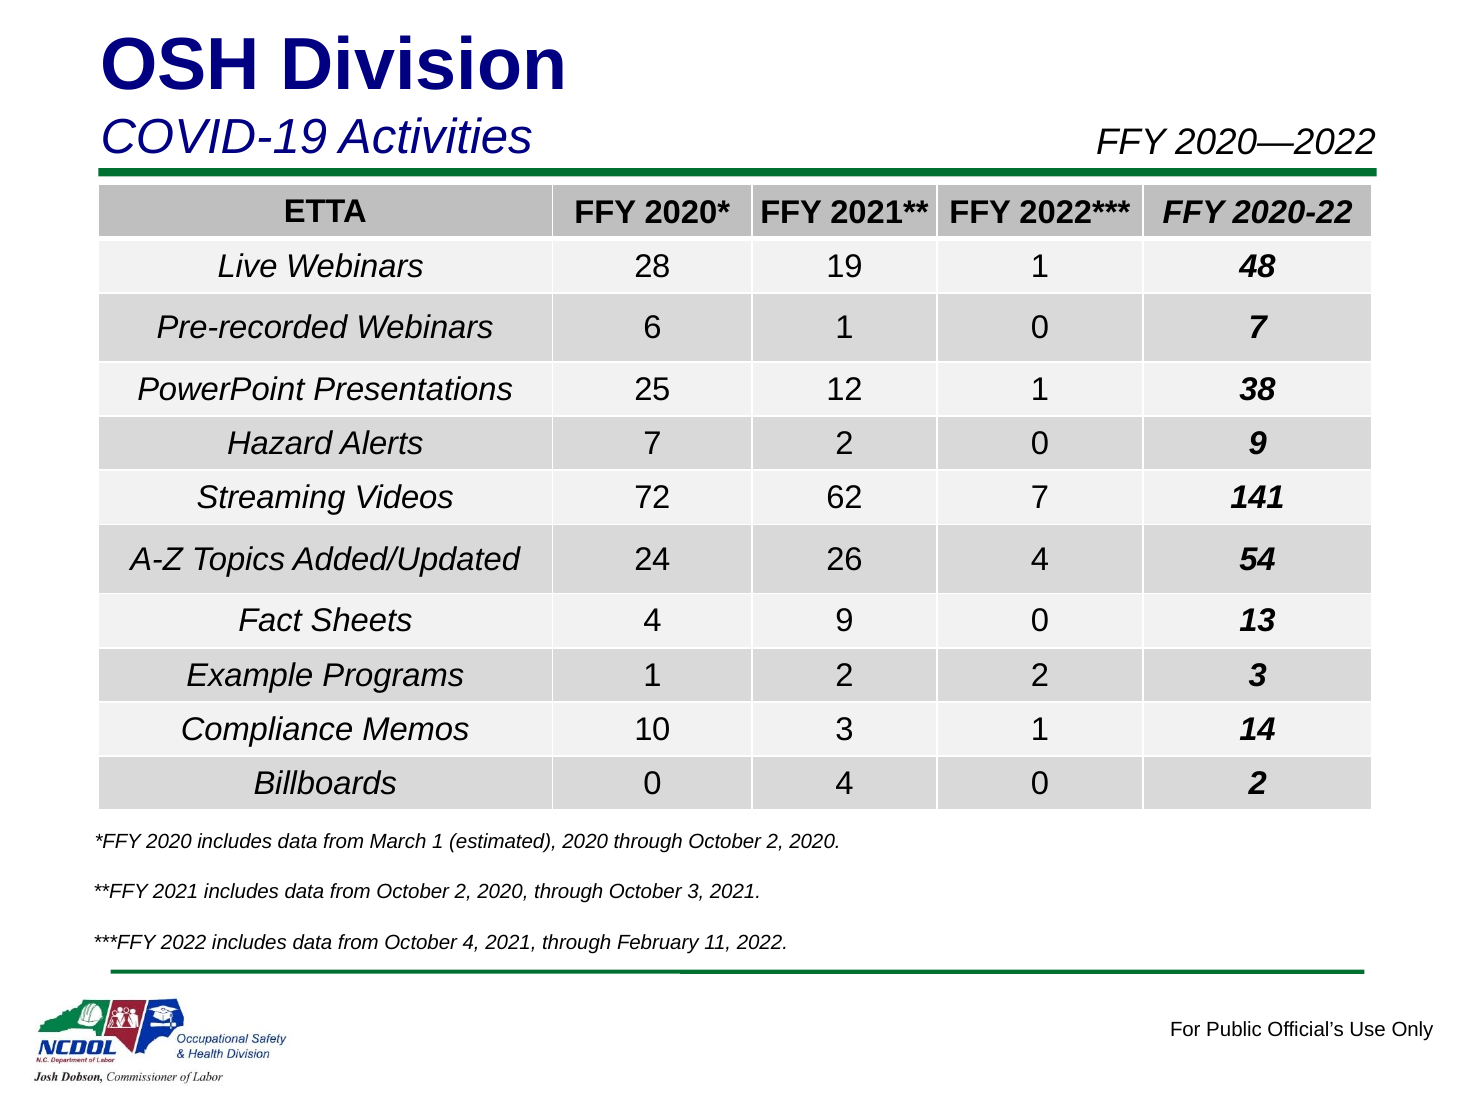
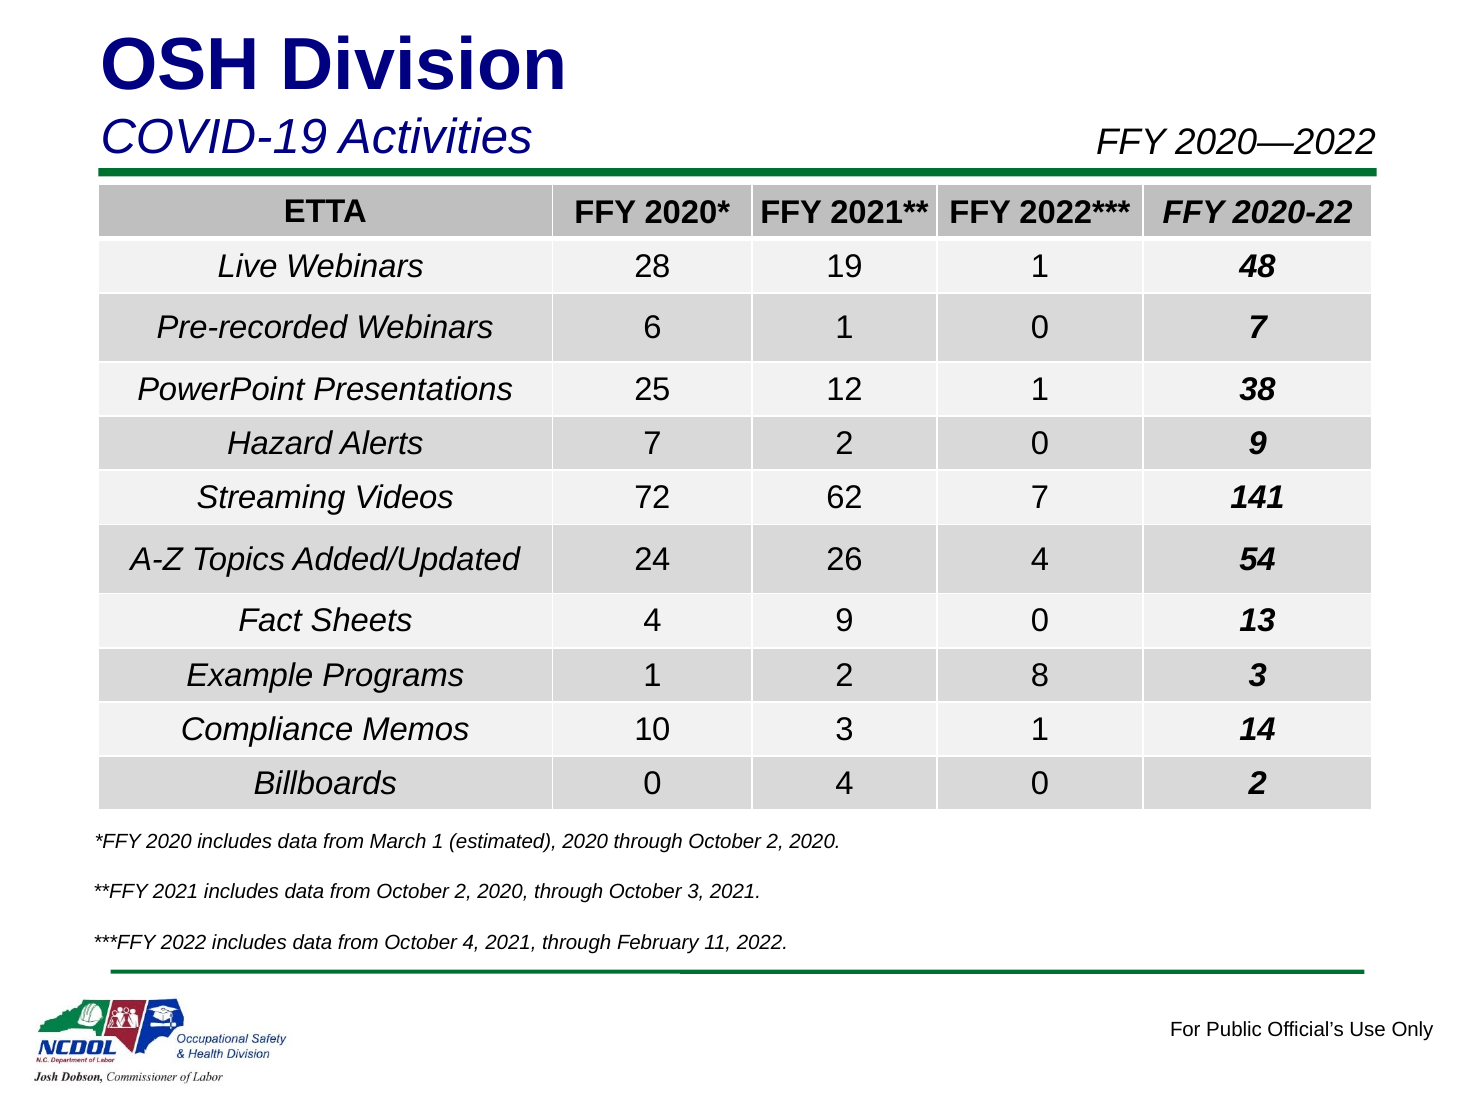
2 2: 2 -> 8
